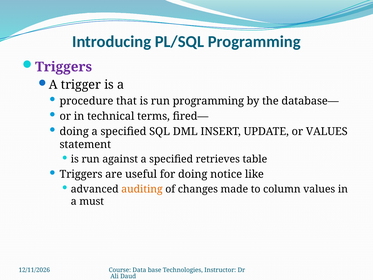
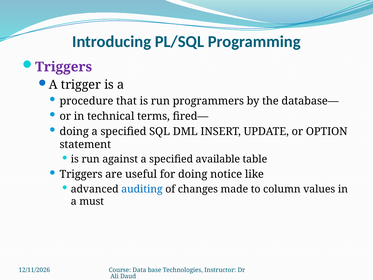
run programming: programming -> programmers
or VALUES: VALUES -> OPTION
retrieves: retrieves -> available
auditing colour: orange -> blue
